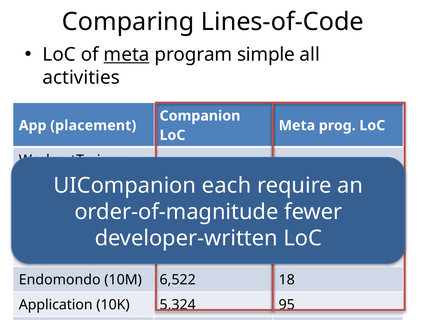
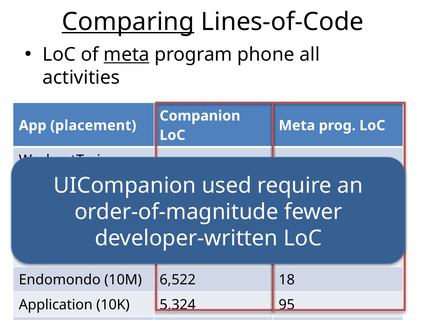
Comparing underline: none -> present
simple: simple -> phone
each: each -> used
